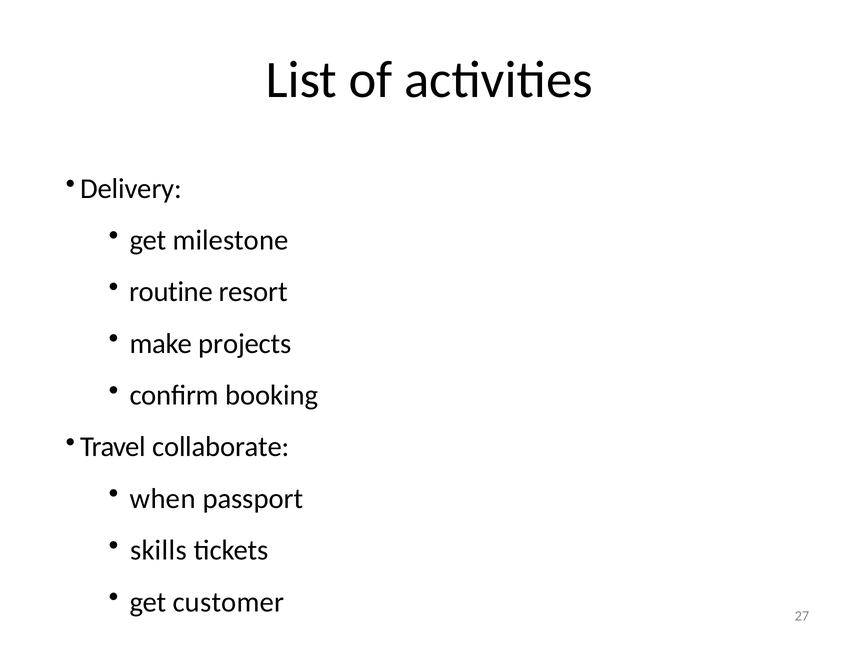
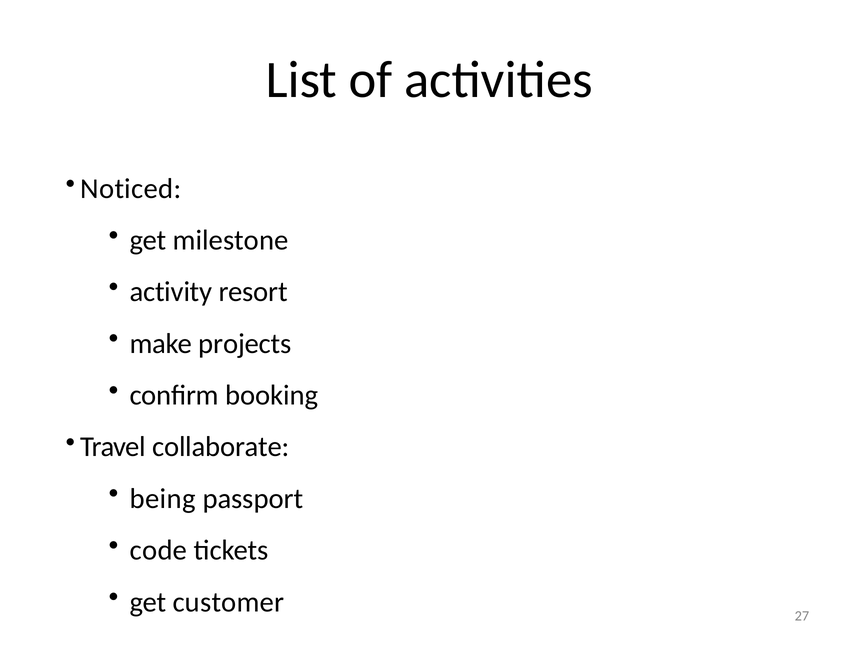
Delivery: Delivery -> Noticed
routine: routine -> activity
when: when -> being
skills: skills -> code
